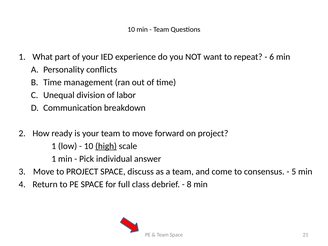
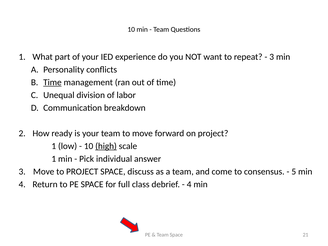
6 at (272, 57): 6 -> 3
Time at (52, 82) underline: none -> present
8 at (189, 184): 8 -> 4
